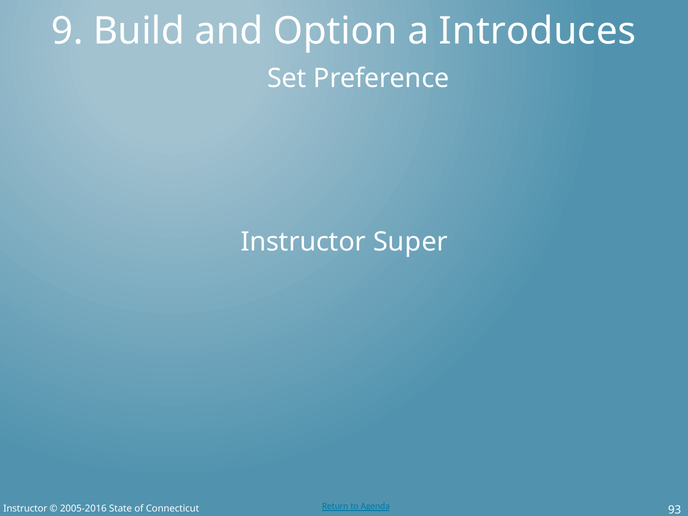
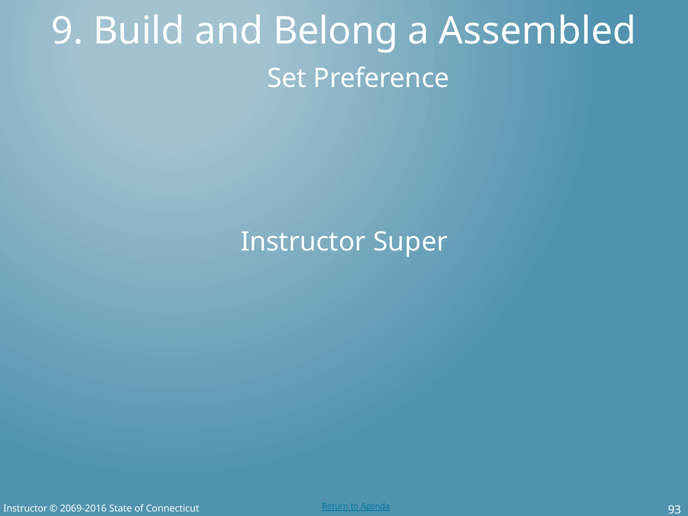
Option: Option -> Belong
Introduces: Introduces -> Assembled
2005-2016: 2005-2016 -> 2069-2016
